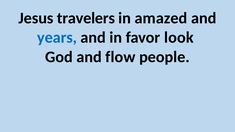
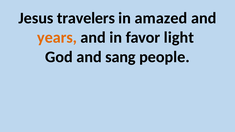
years colour: blue -> orange
look: look -> light
flow: flow -> sang
